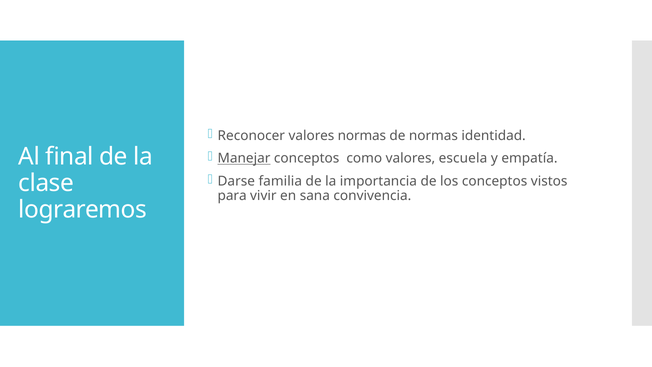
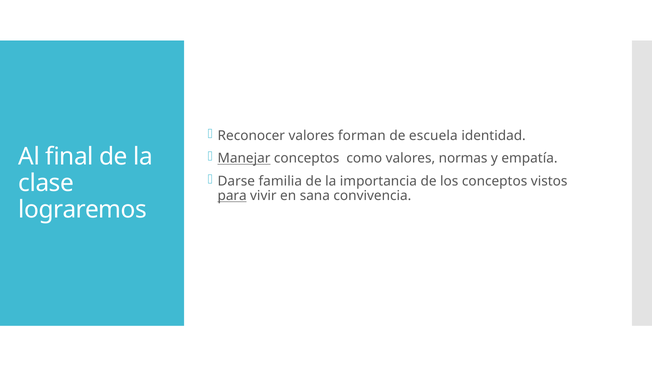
valores normas: normas -> forman
de normas: normas -> escuela
escuela: escuela -> normas
para underline: none -> present
